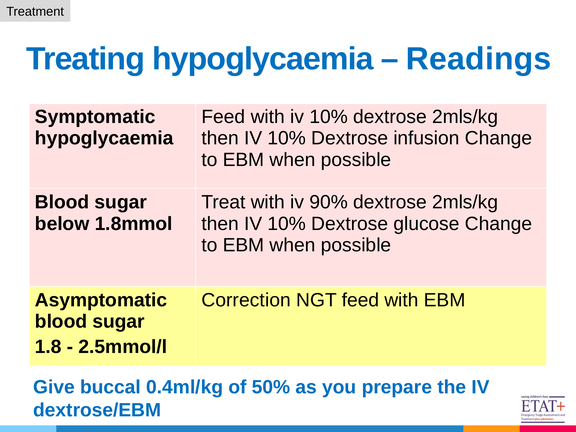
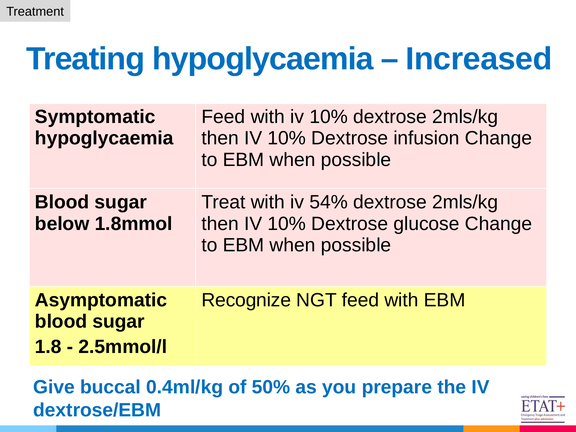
Readings: Readings -> Increased
90%: 90% -> 54%
Correction: Correction -> Recognize
